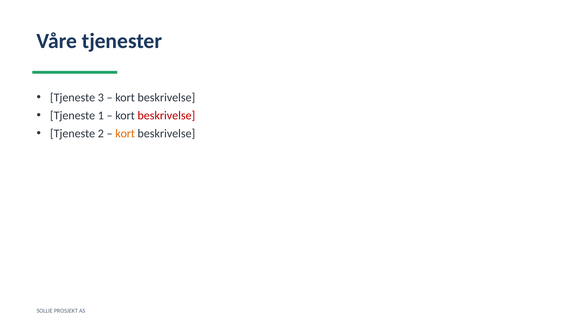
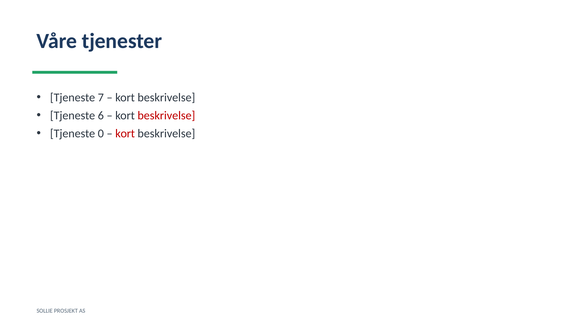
3: 3 -> 7
1: 1 -> 6
2: 2 -> 0
kort at (125, 133) colour: orange -> red
